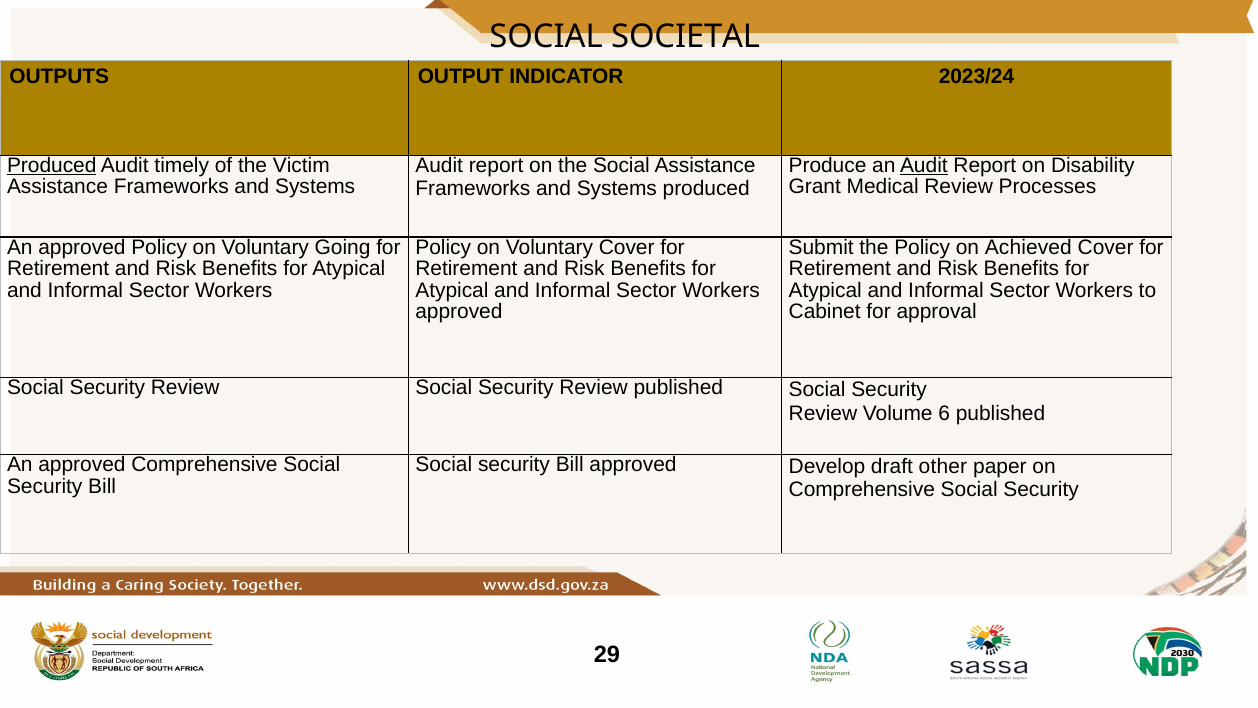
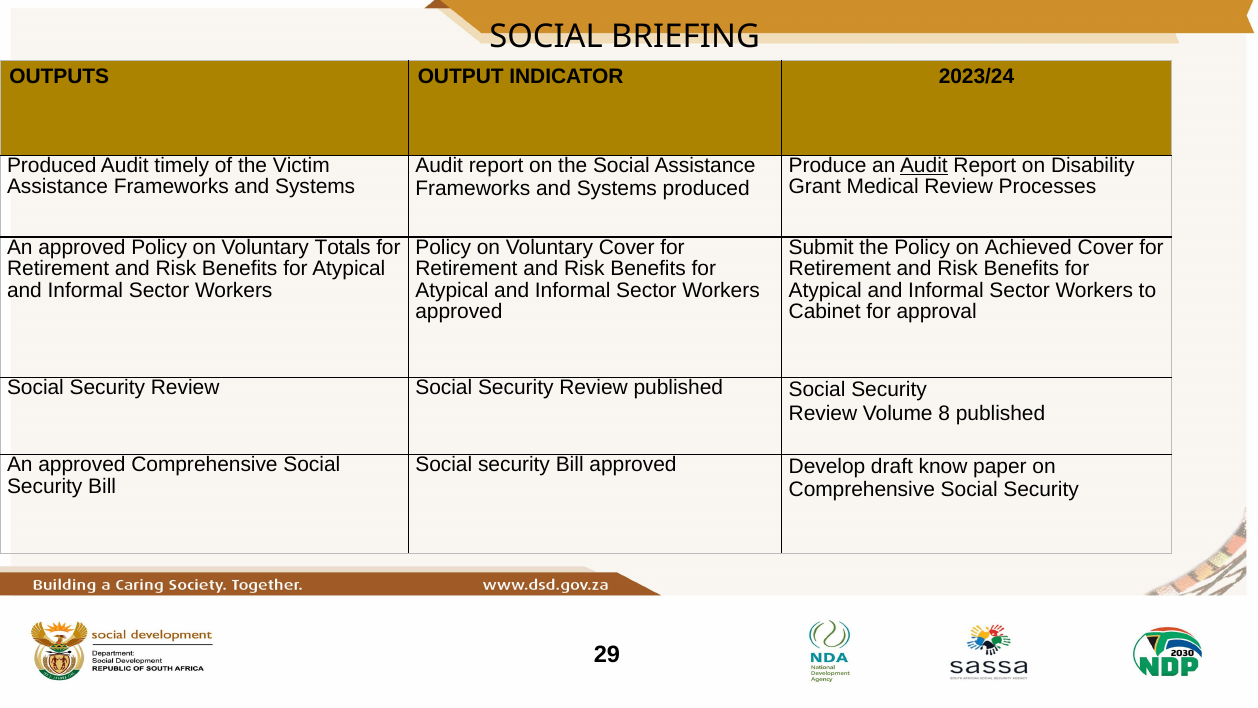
SOCIETAL: SOCIETAL -> BRIEFING
Produced at (52, 165) underline: present -> none
Going: Going -> Totals
6: 6 -> 8
other: other -> know
